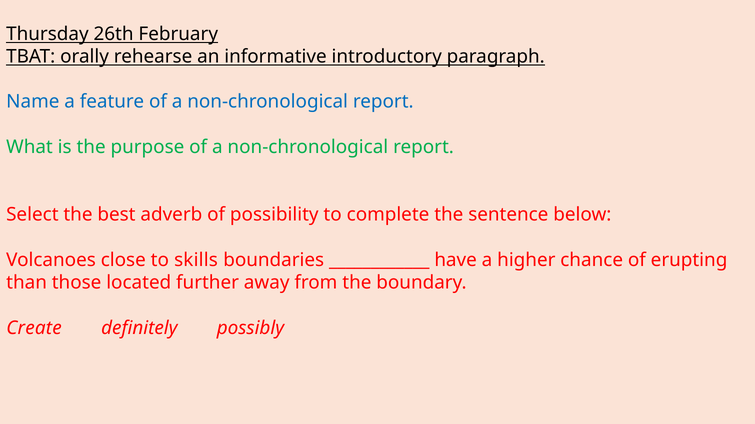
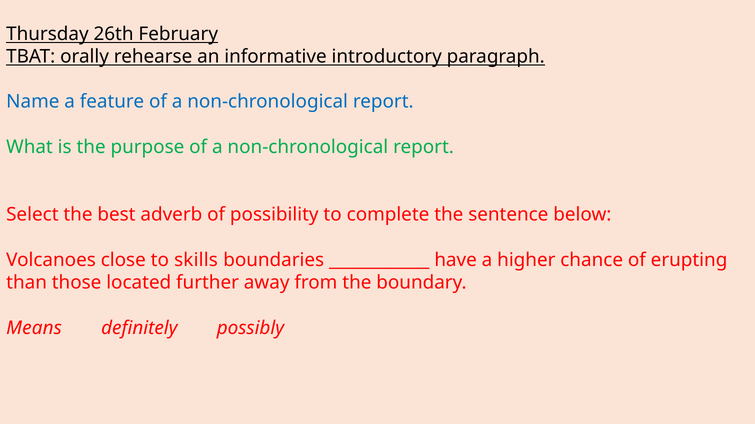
Create: Create -> Means
